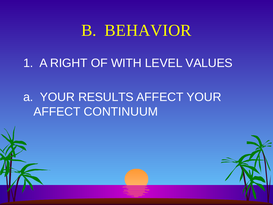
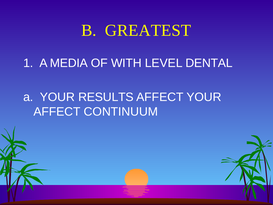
BEHAVIOR: BEHAVIOR -> GREATEST
RIGHT: RIGHT -> MEDIA
VALUES: VALUES -> DENTAL
